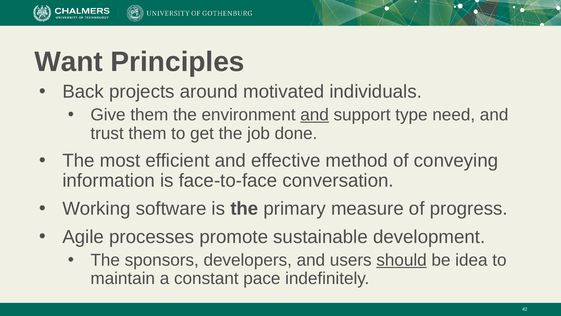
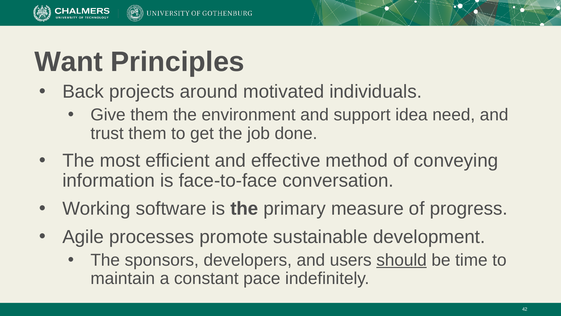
and at (315, 115) underline: present -> none
type: type -> idea
idea: idea -> time
